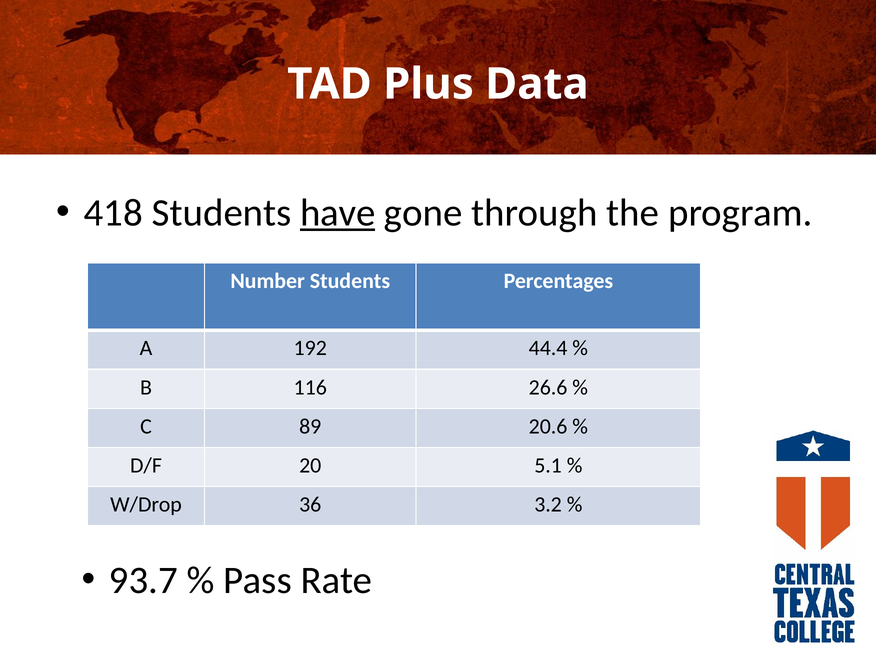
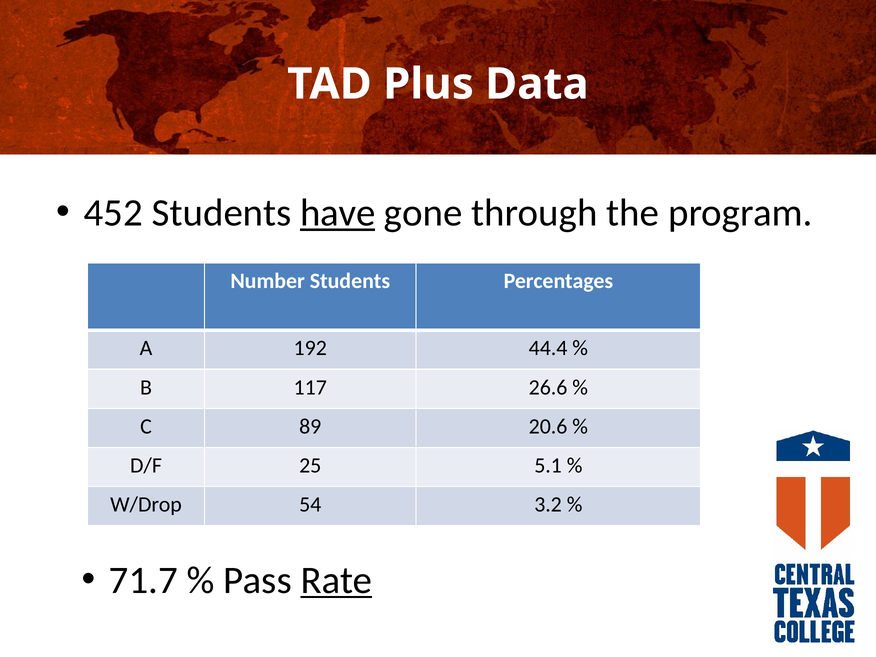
418: 418 -> 452
116: 116 -> 117
20: 20 -> 25
36: 36 -> 54
93.7: 93.7 -> 71.7
Rate underline: none -> present
